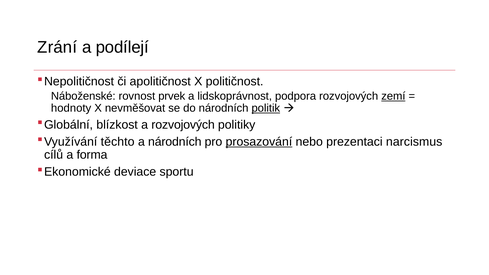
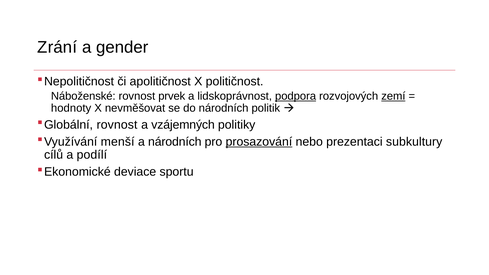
podílejí: podílejí -> gender
podpora underline: none -> present
politik underline: present -> none
blízkost at (117, 125): blízkost -> rovnost
a rozvojových: rozvojových -> vzájemných
těchto: těchto -> menší
narcismus: narcismus -> subkultury
forma: forma -> podílí
